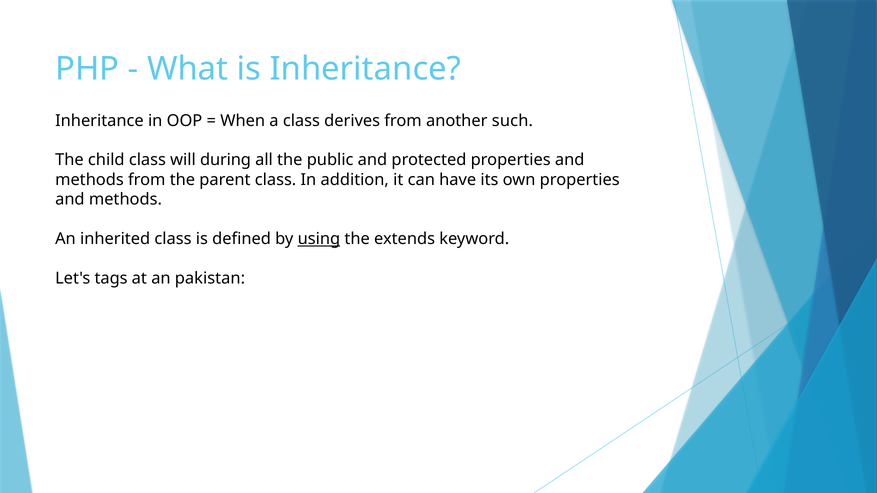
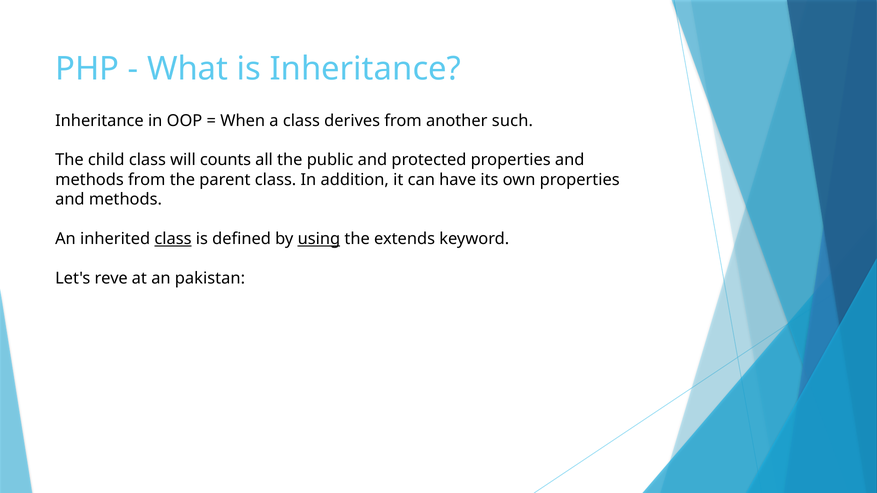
during: during -> counts
class at (173, 239) underline: none -> present
tags: tags -> reve
